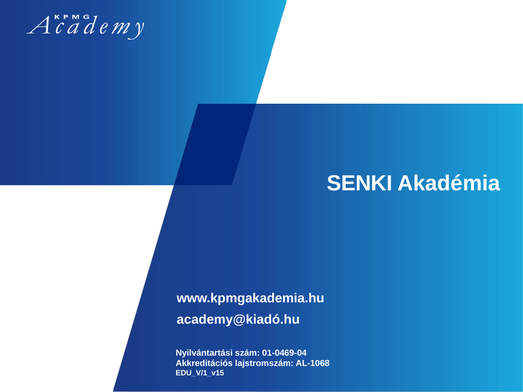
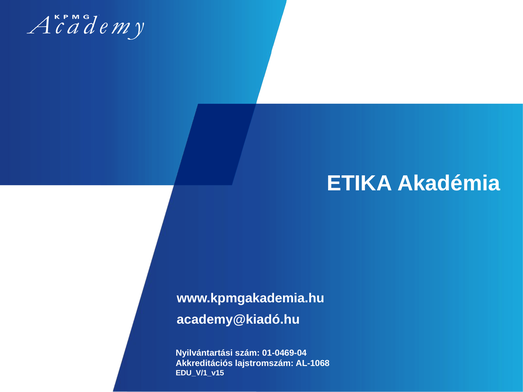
SENKI: SENKI -> ETIKA
